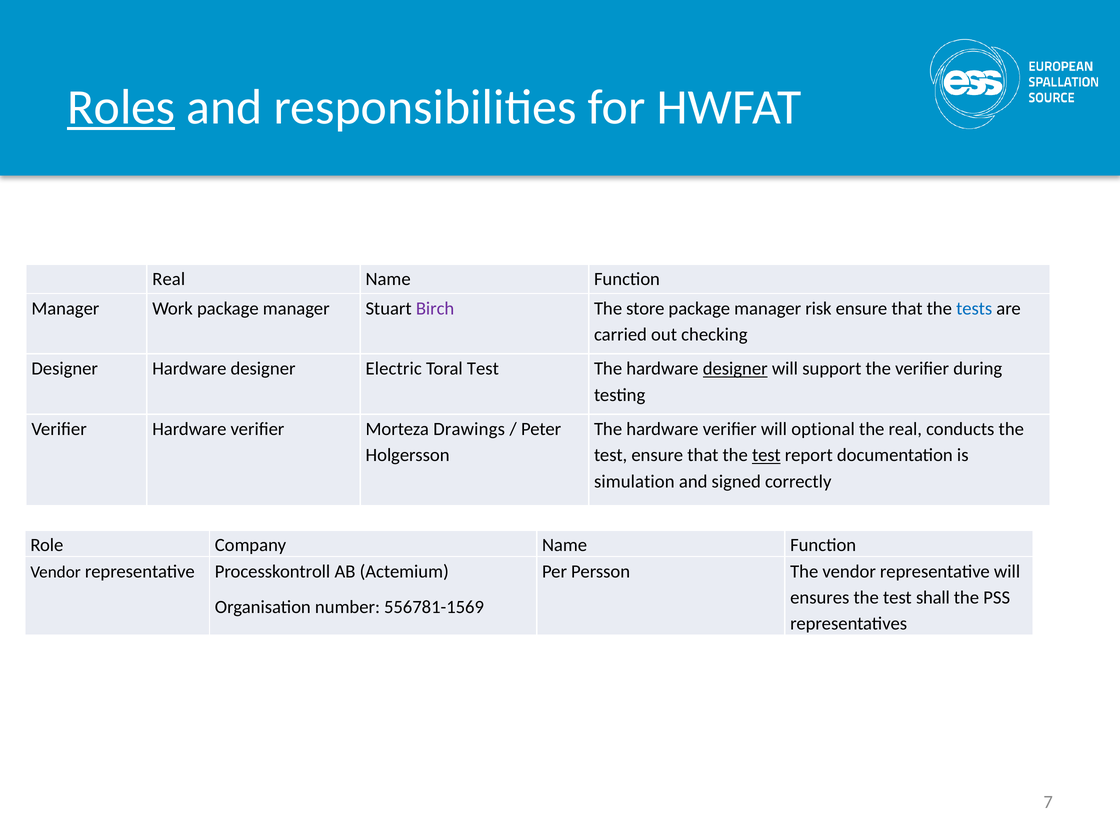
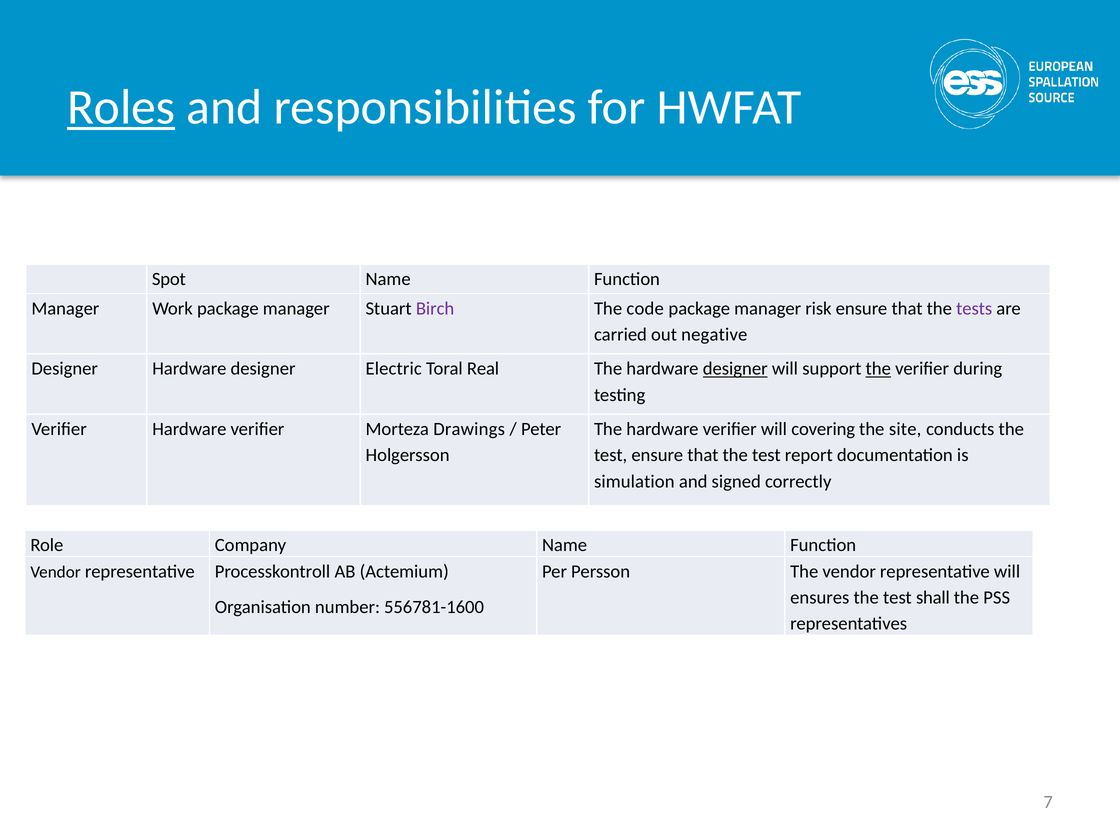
Real at (169, 279): Real -> Spot
store: store -> code
tests colour: blue -> purple
checking: checking -> negative
Toral Test: Test -> Real
the at (878, 369) underline: none -> present
optional: optional -> covering
the real: real -> site
test at (766, 455) underline: present -> none
556781-1569: 556781-1569 -> 556781-1600
